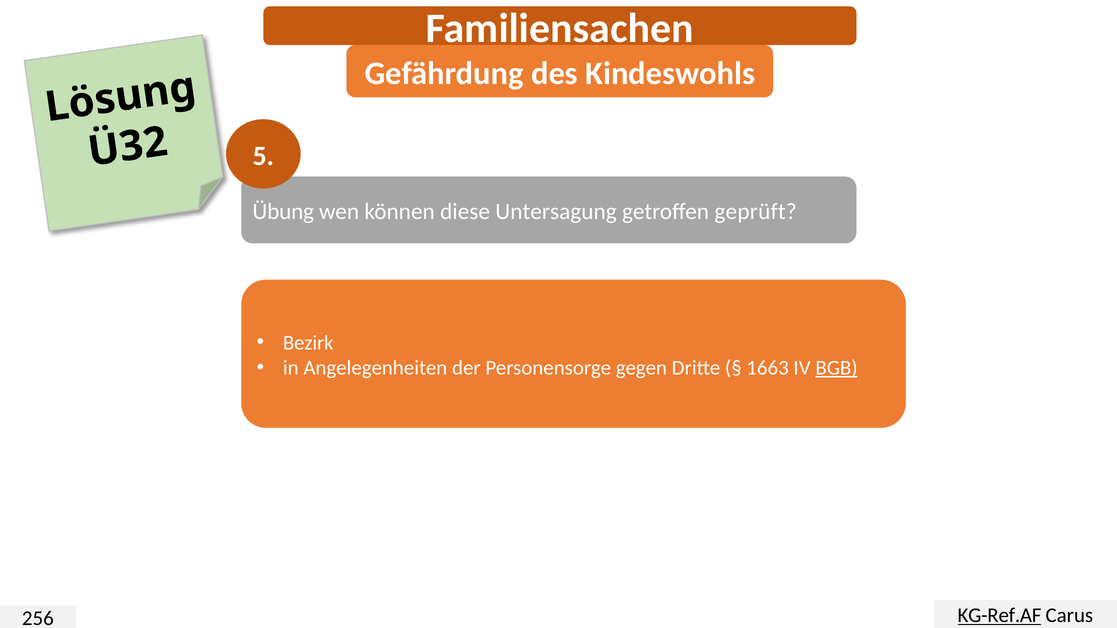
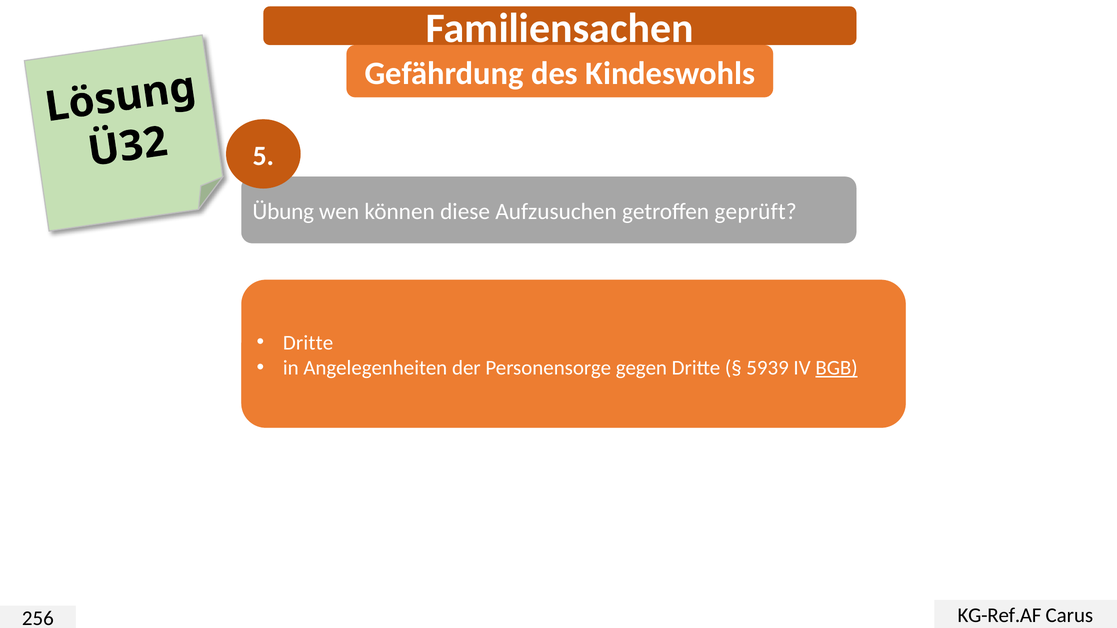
Untersagung: Untersagung -> Aufzusuchen
Bezirk at (308, 343): Bezirk -> Dritte
1663: 1663 -> 5939
KG-Ref.AF underline: present -> none
